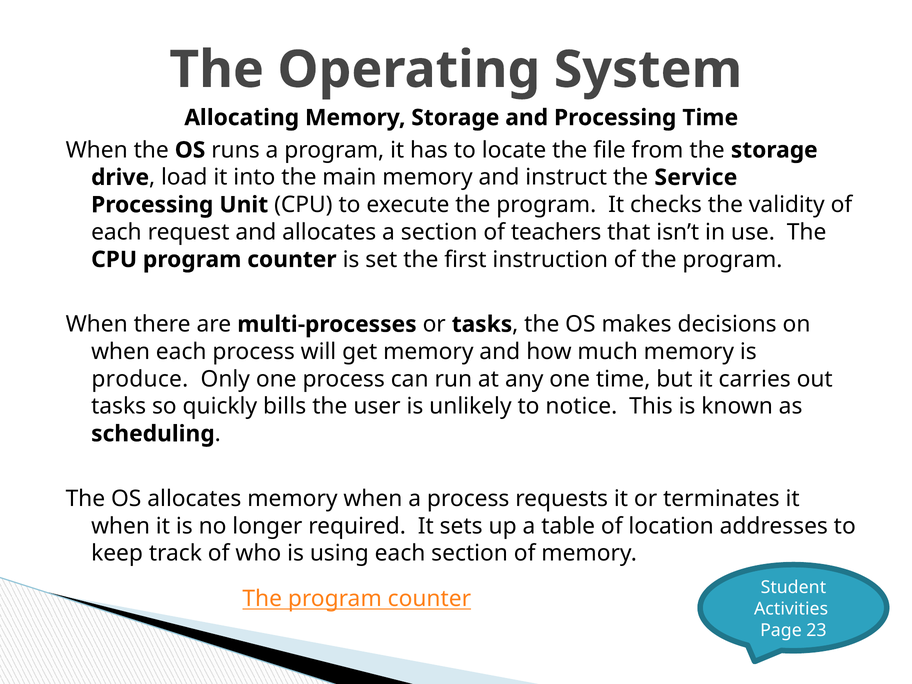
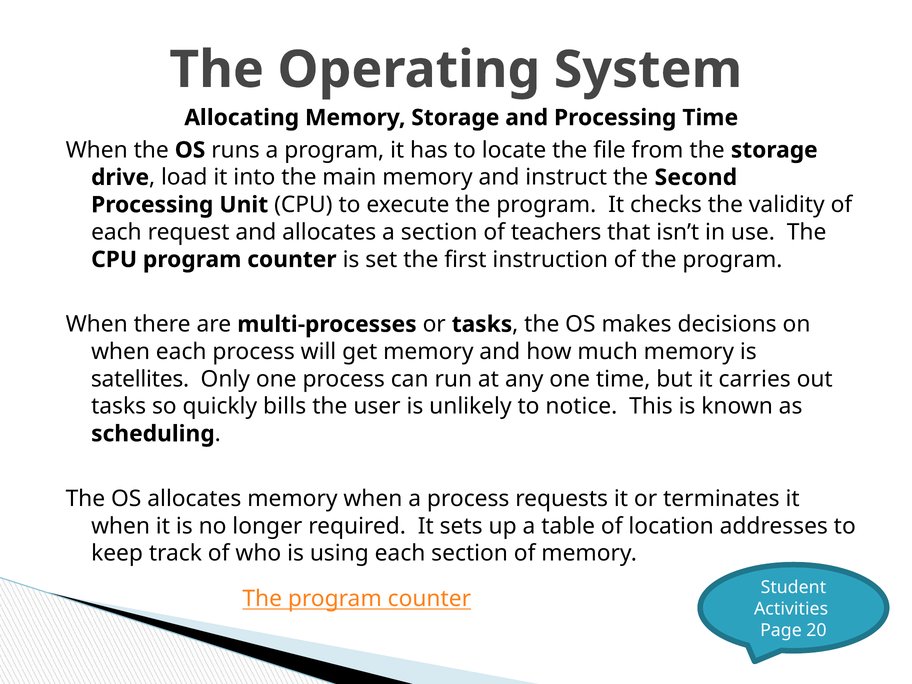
Service: Service -> Second
produce: produce -> satellites
23: 23 -> 20
